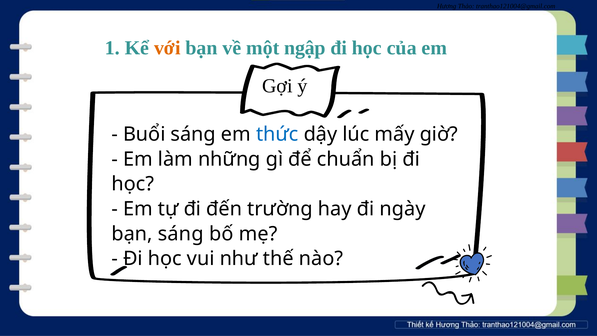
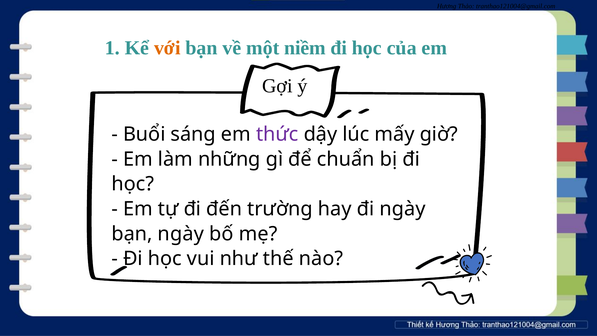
ngập: ngập -> niềm
thức colour: blue -> purple
bạn sáng: sáng -> ngày
